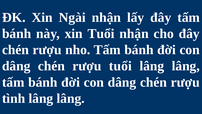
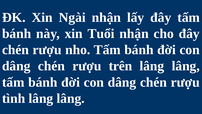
rượu tuổi: tuổi -> trên
